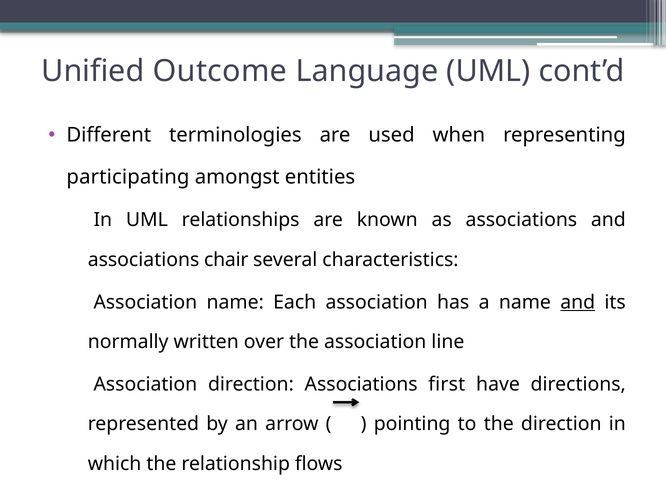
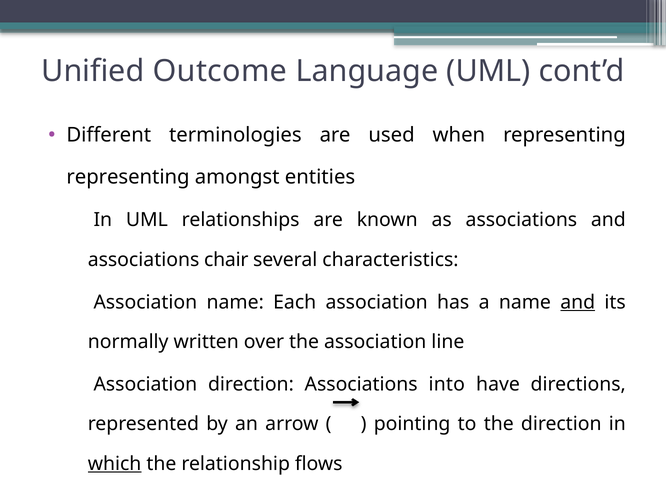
participating at (128, 177): participating -> representing
first: first -> into
which underline: none -> present
